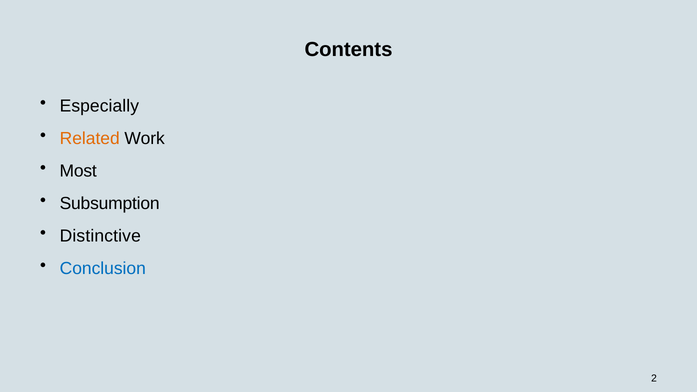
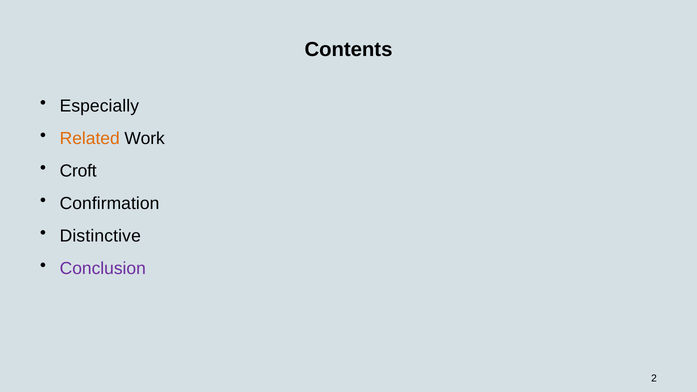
Most: Most -> Croft
Subsumption: Subsumption -> Confirmation
Conclusion colour: blue -> purple
